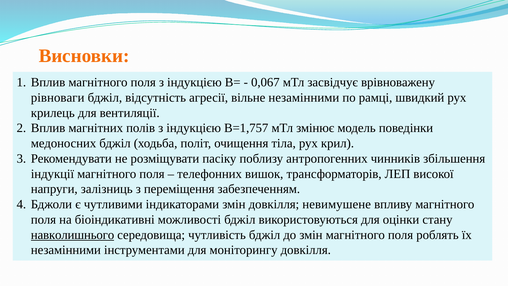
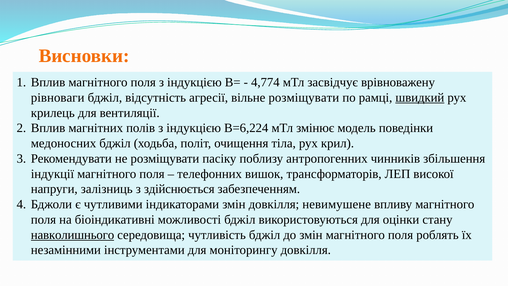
0,067: 0,067 -> 4,774
вільне незамінними: незамінними -> розміщувати
швидкий underline: none -> present
В=1,757: В=1,757 -> В=6,224
переміщення: переміщення -> здійснюється
